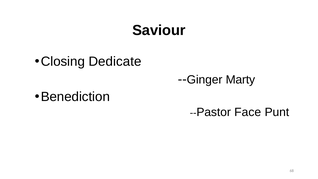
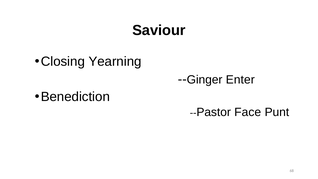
Dedicate: Dedicate -> Yearning
Marty: Marty -> Enter
